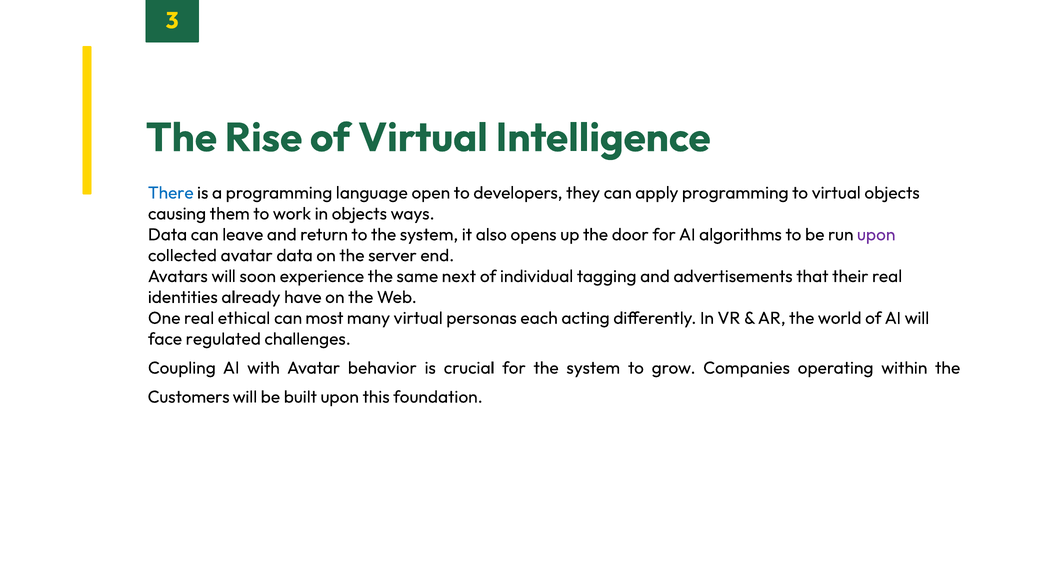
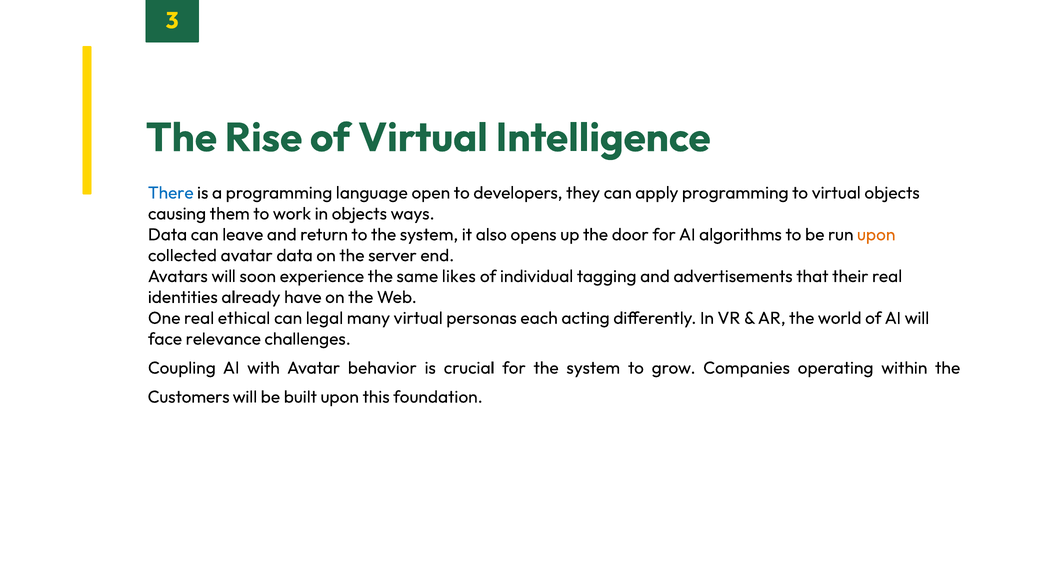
upon at (876, 234) colour: purple -> orange
next: next -> likes
most: most -> legal
regulated: regulated -> relevance
